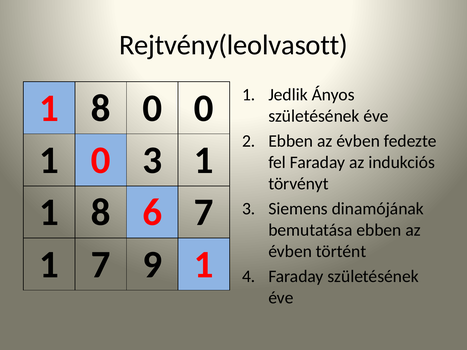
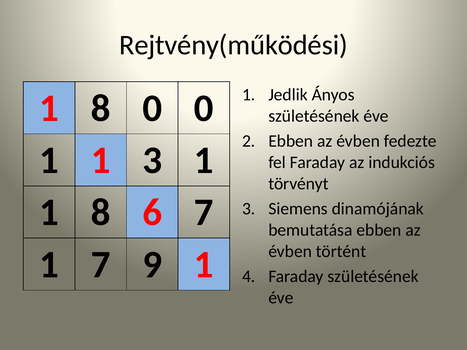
Rejtvény(leolvasott: Rejtvény(leolvasott -> Rejtvény(működési
0 at (101, 160): 0 -> 1
